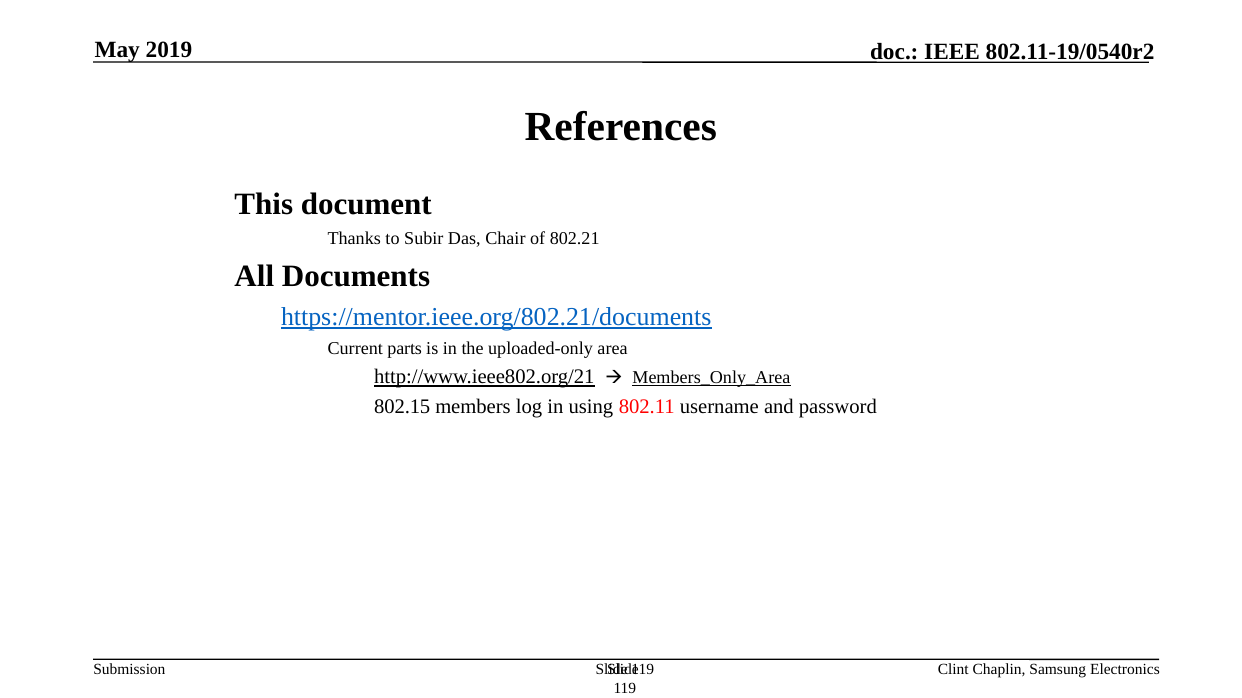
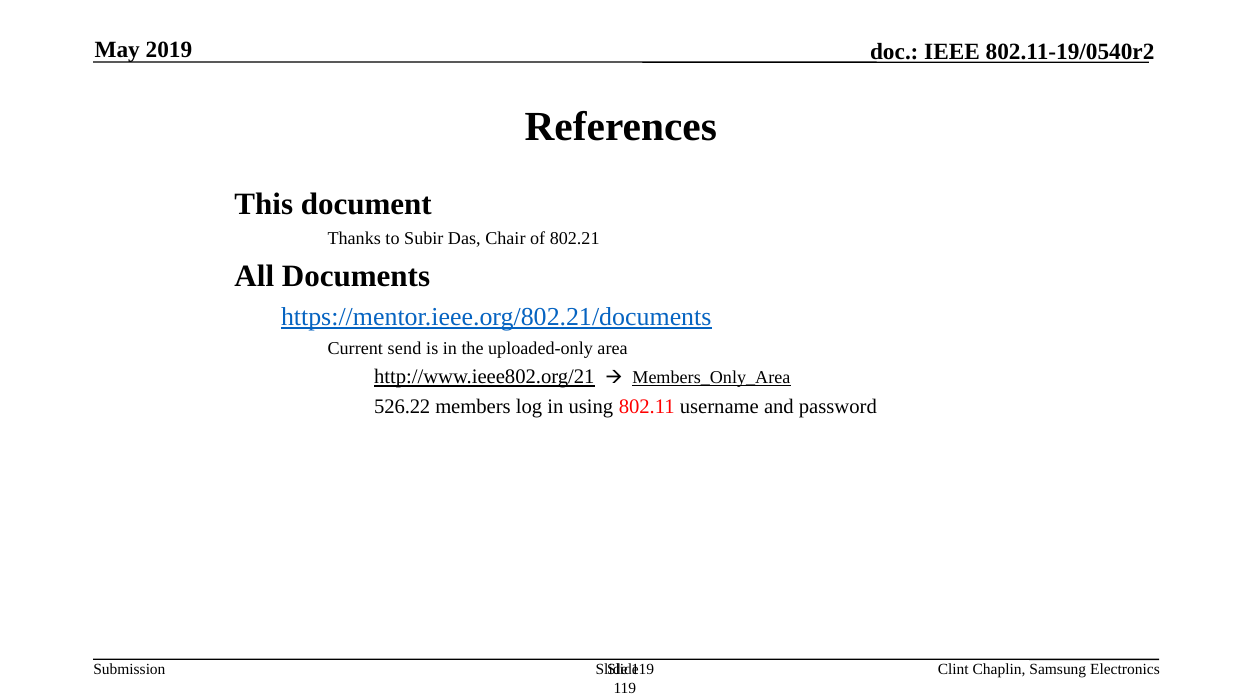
parts: parts -> send
802.15: 802.15 -> 526.22
